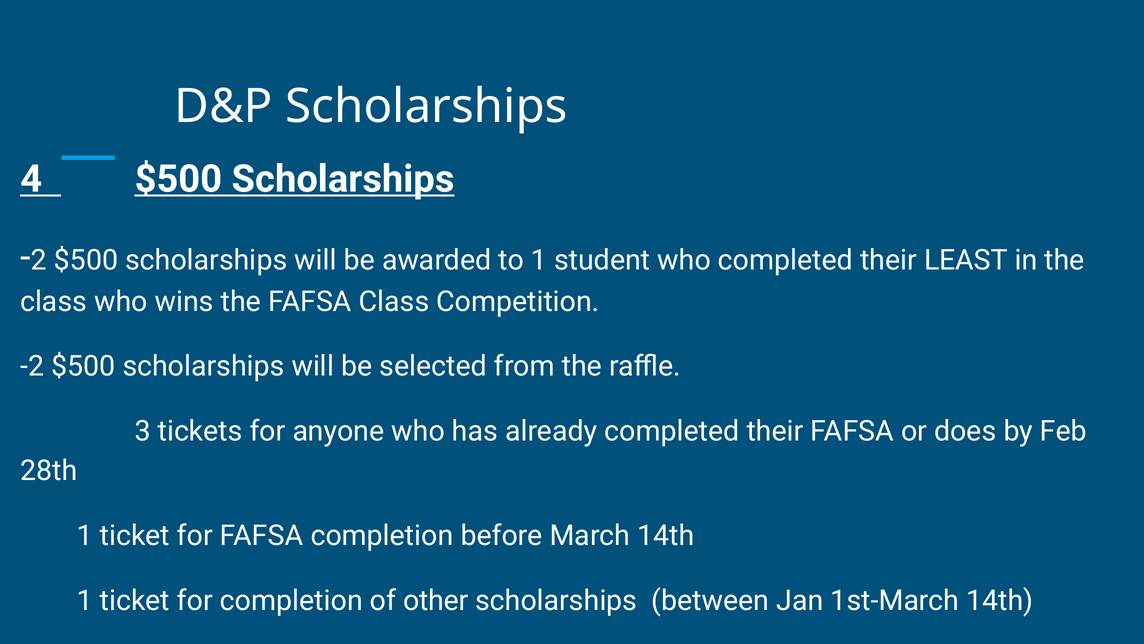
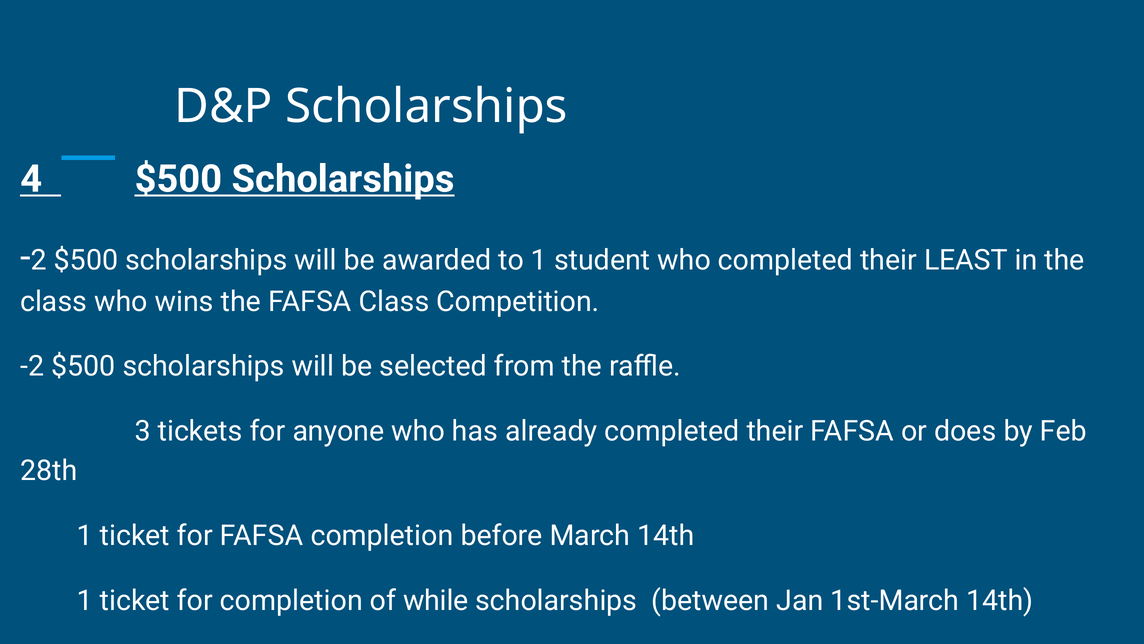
other: other -> while
